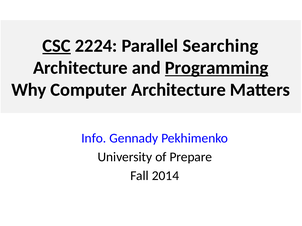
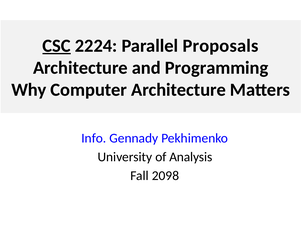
Searching: Searching -> Proposals
Programming underline: present -> none
Prepare: Prepare -> Analysis
2014: 2014 -> 2098
